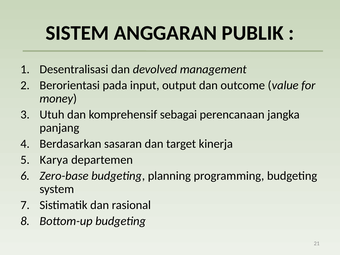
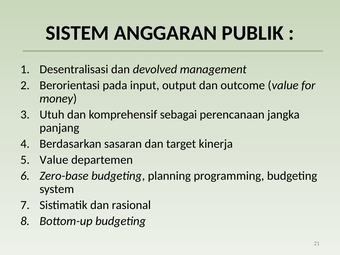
Karya at (54, 160): Karya -> Value
